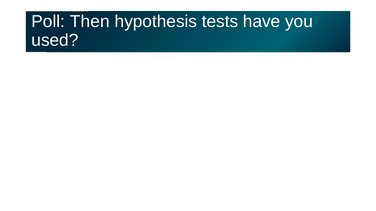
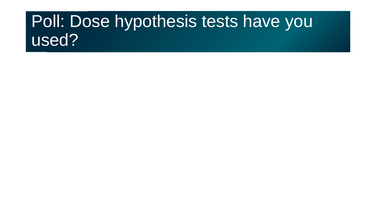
Then: Then -> Dose
